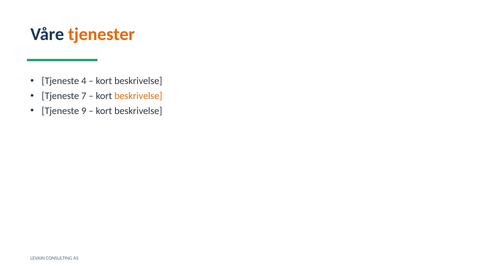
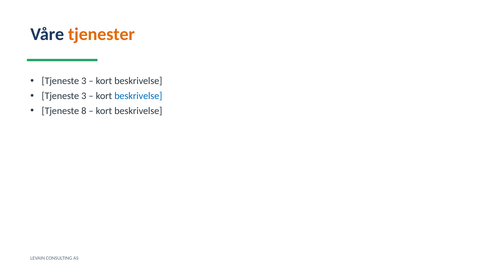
4 at (84, 81): 4 -> 3
7 at (84, 96): 7 -> 3
beskrivelse at (138, 96) colour: orange -> blue
9: 9 -> 8
